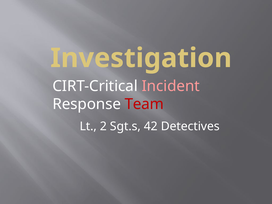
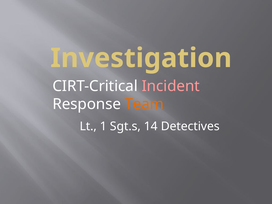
Team colour: red -> orange
2: 2 -> 1
42: 42 -> 14
